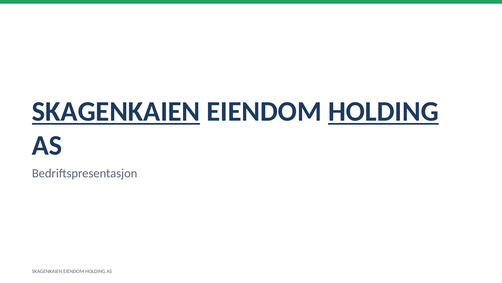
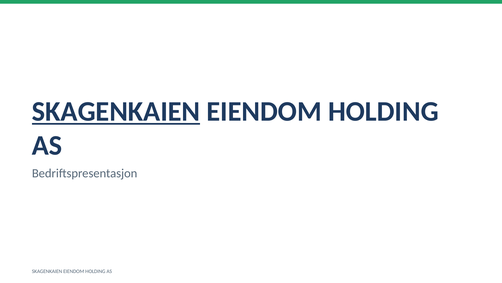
HOLDING at (383, 111) underline: present -> none
